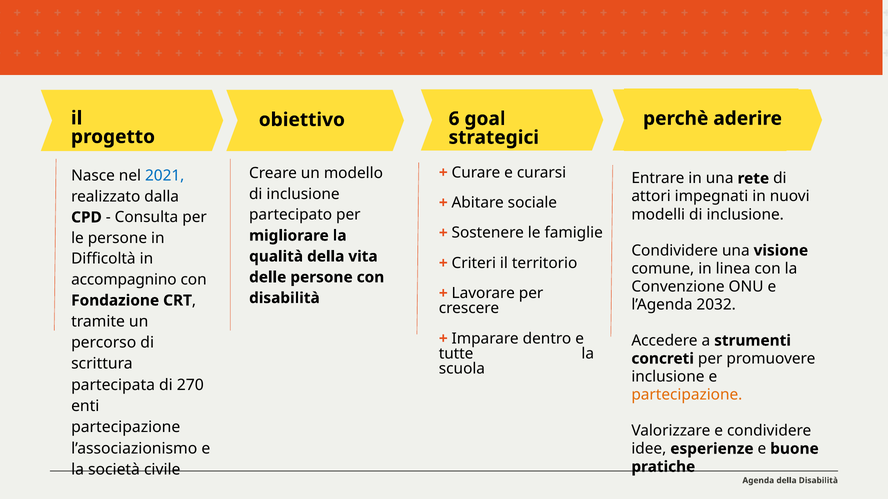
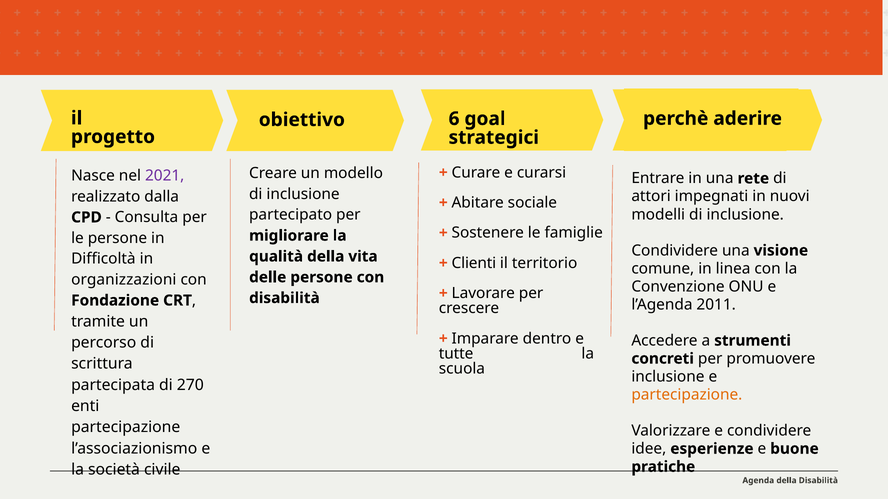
2021 colour: blue -> purple
Criteri: Criteri -> Clienti
accompagnino: accompagnino -> organizzazioni
2032: 2032 -> 2011
